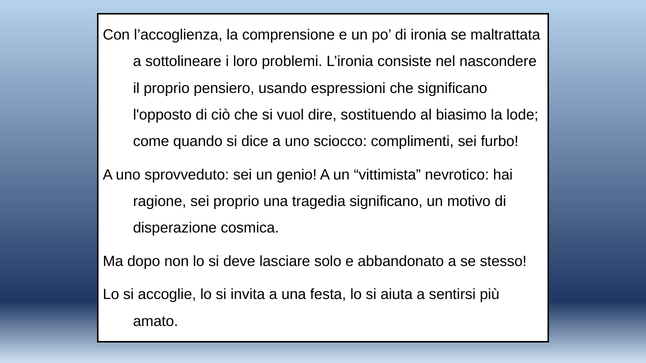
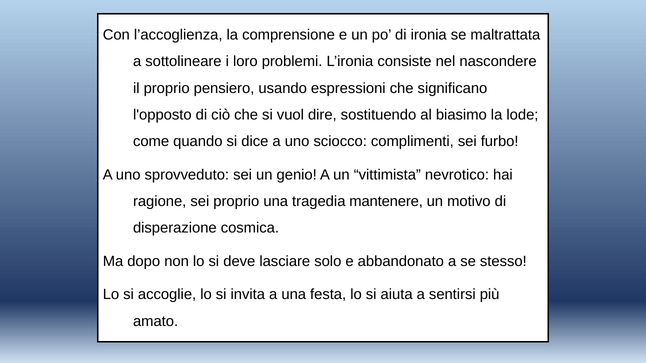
tragedia significano: significano -> mantenere
